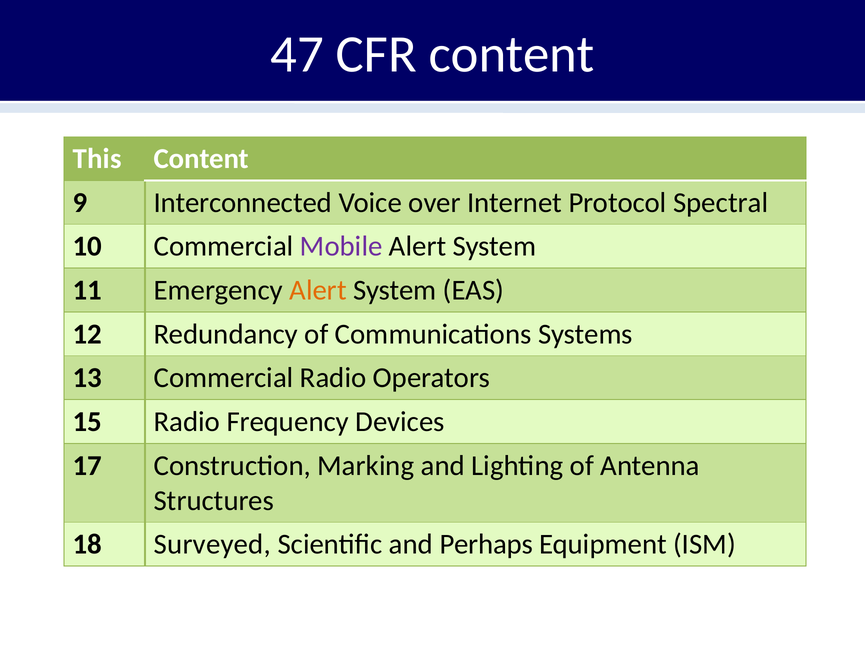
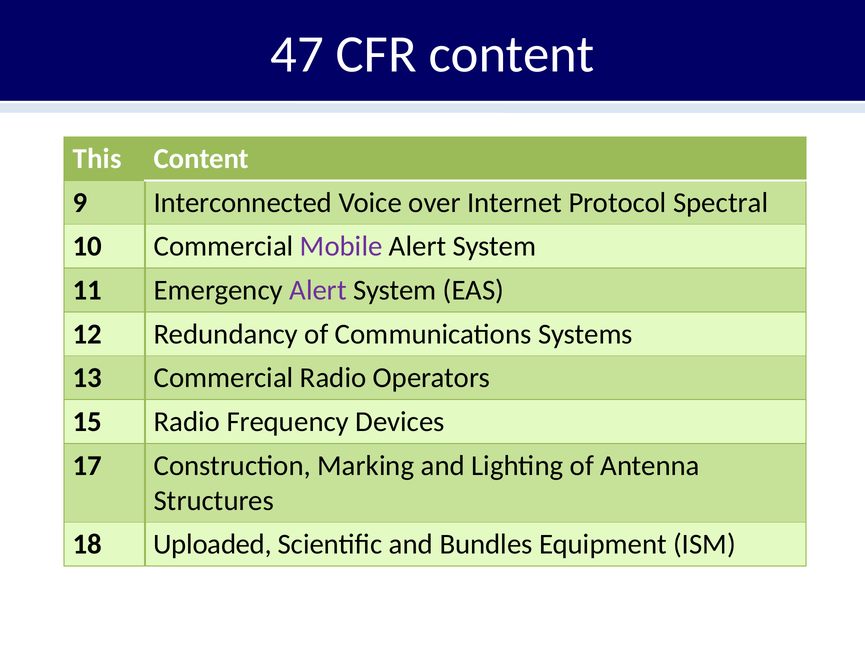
Alert at (318, 291) colour: orange -> purple
Surveyed: Surveyed -> Uploaded
Perhaps: Perhaps -> Bundles
